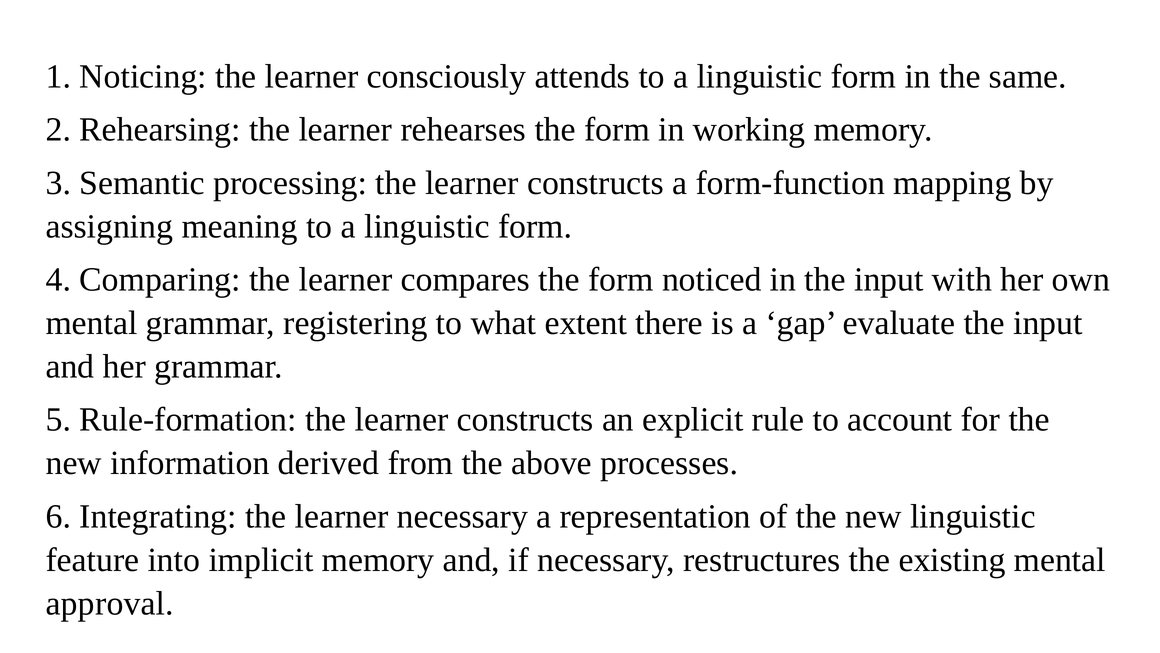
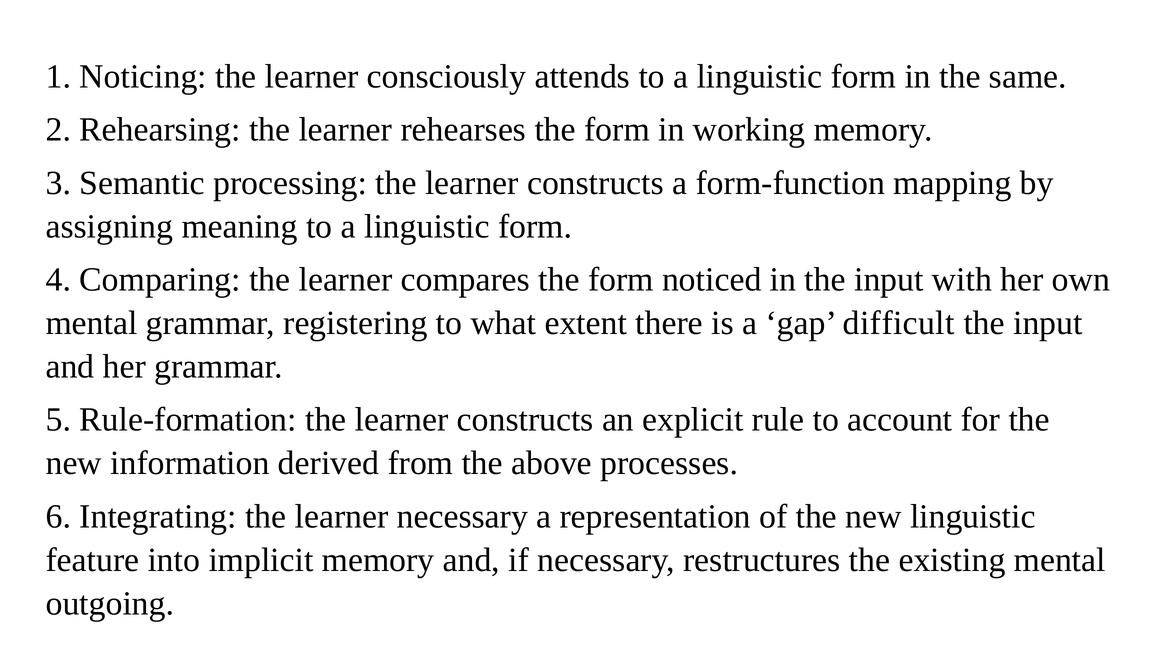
evaluate: evaluate -> difficult
approval: approval -> outgoing
